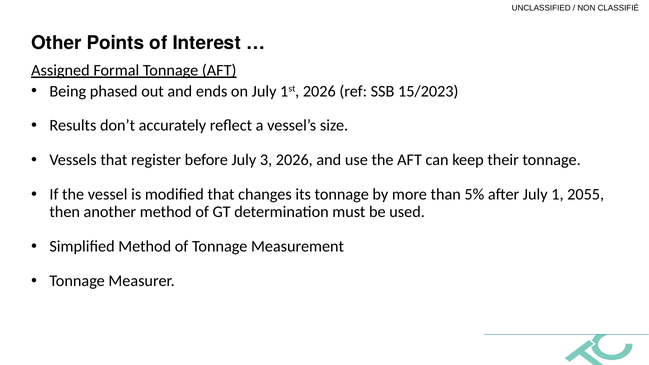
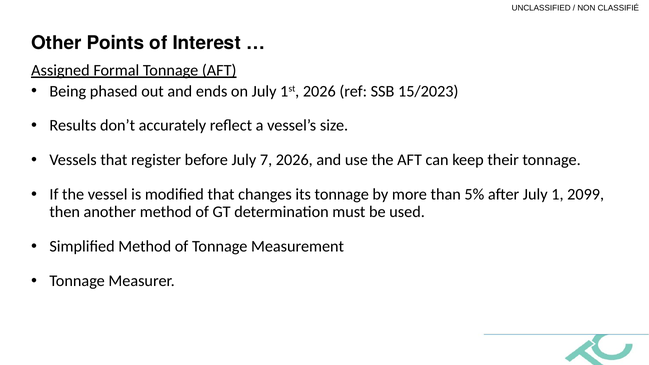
3: 3 -> 7
2055: 2055 -> 2099
